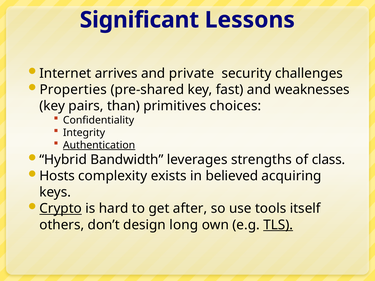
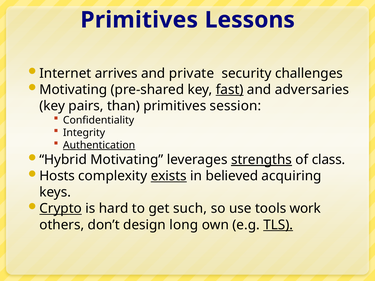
Significant at (139, 20): Significant -> Primitives
Properties at (73, 90): Properties -> Motivating
fast underline: none -> present
weaknesses: weaknesses -> adversaries
choices: choices -> session
Hybrid Bandwidth: Bandwidth -> Motivating
strengths underline: none -> present
exists underline: none -> present
after: after -> such
itself: itself -> work
